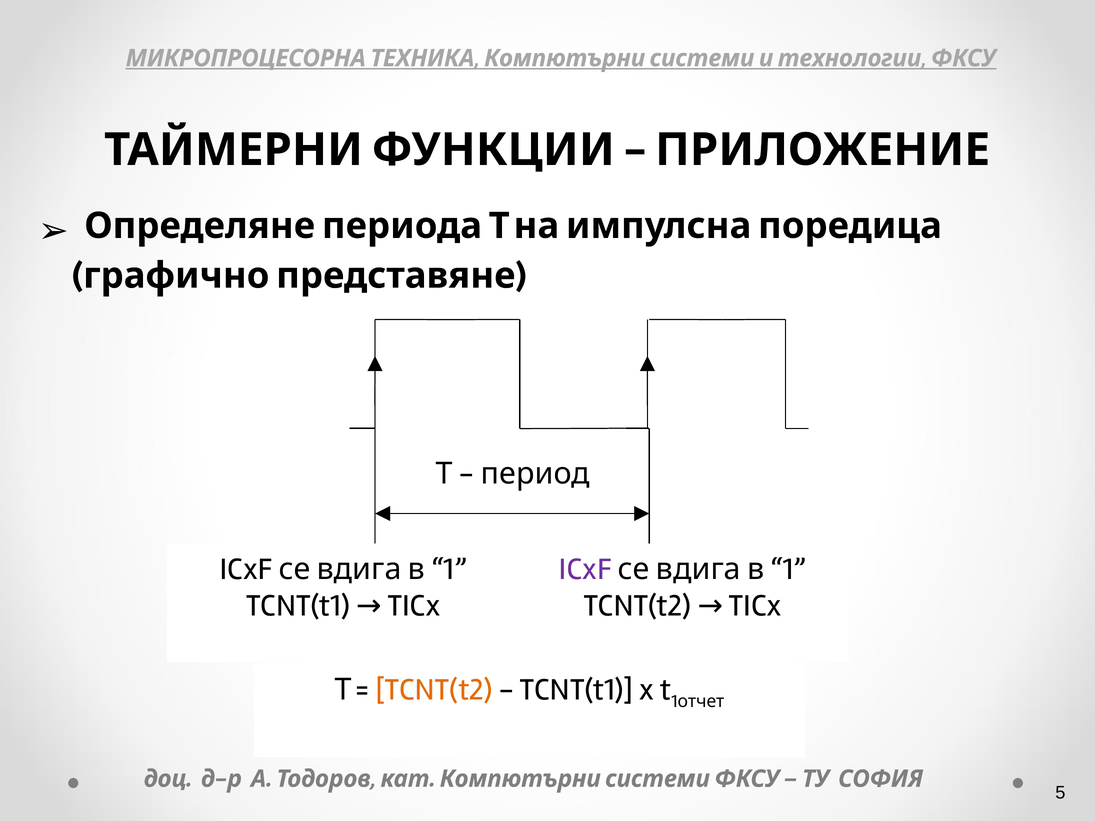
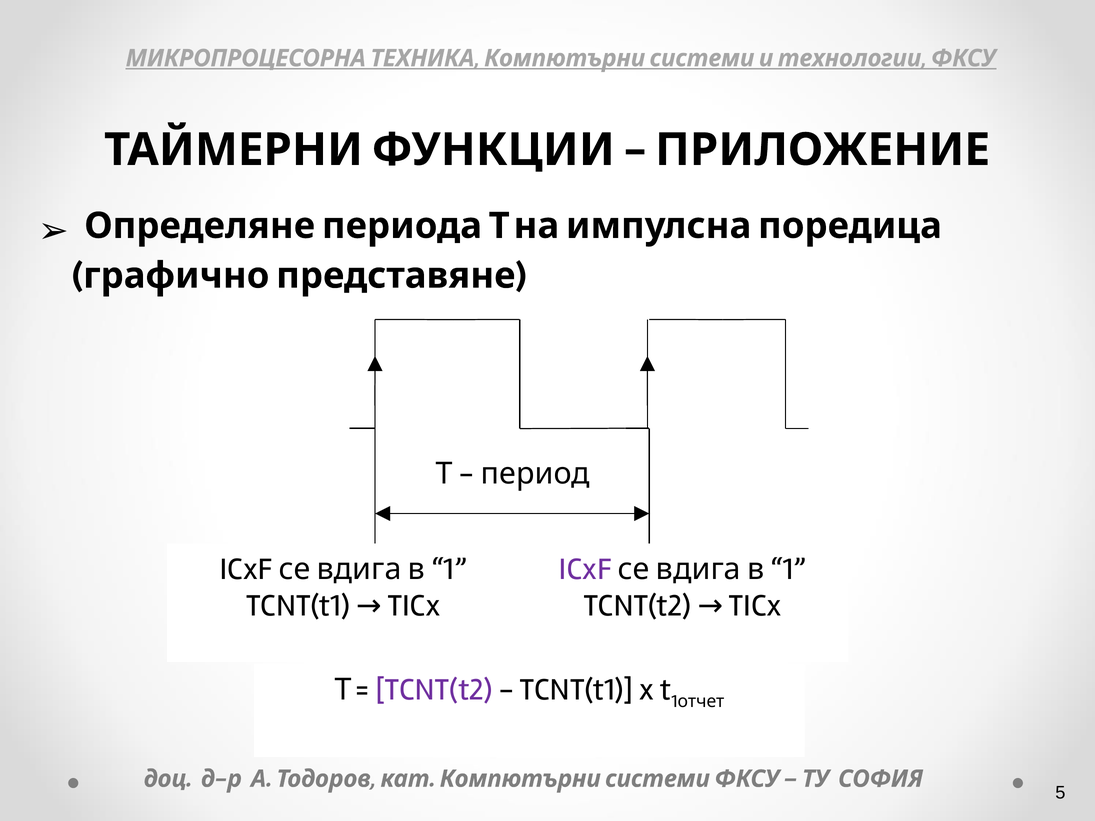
TCNT(t2 at (434, 690) colour: orange -> purple
